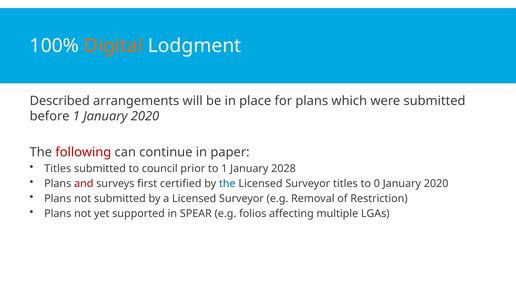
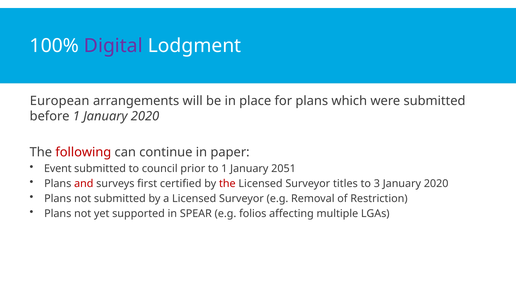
Digital colour: orange -> purple
Described: Described -> European
Titles at (58, 169): Titles -> Event
2028: 2028 -> 2051
the at (227, 184) colour: blue -> red
0: 0 -> 3
